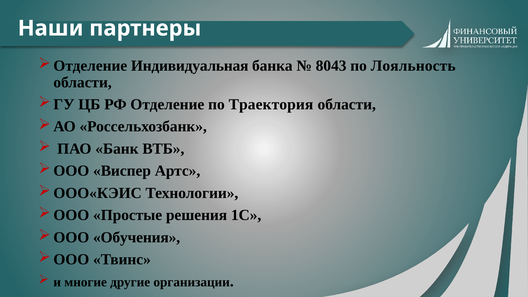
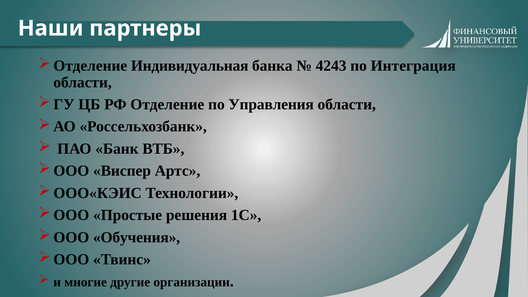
8043: 8043 -> 4243
Лояльность: Лояльность -> Интеграция
Траектория: Траектория -> Управления
